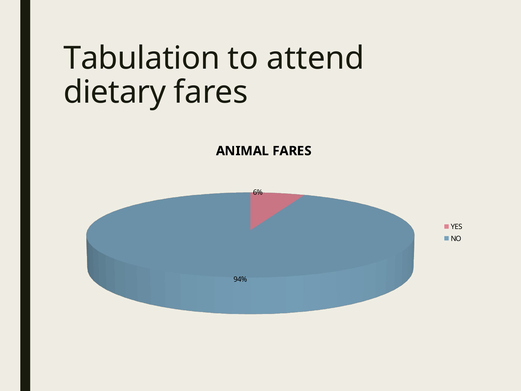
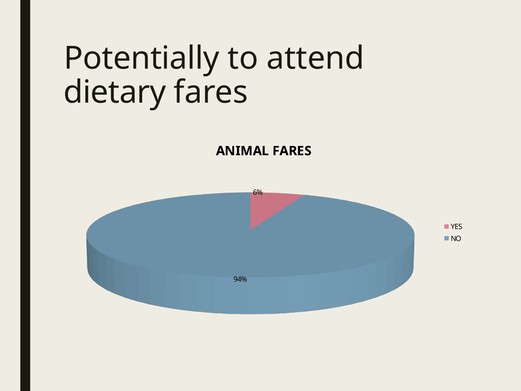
Tabulation: Tabulation -> Potentially
